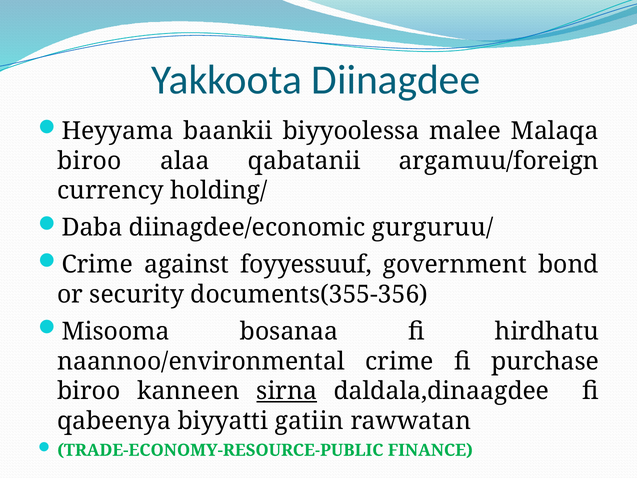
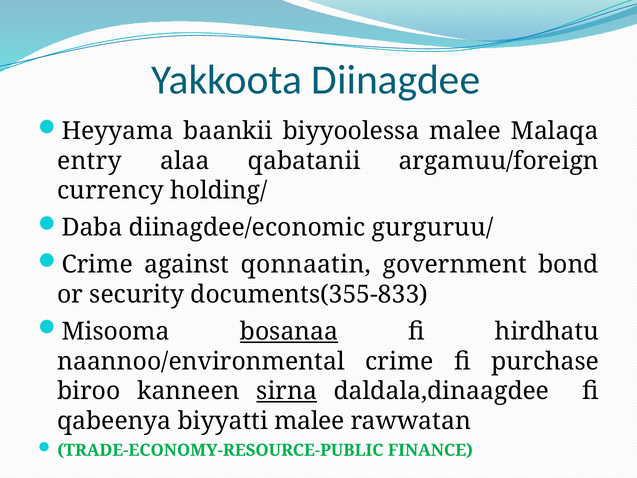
biroo at (90, 161): biroo -> entry
foyyessuuf: foyyessuuf -> qonnaatin
documents(355-356: documents(355-356 -> documents(355-833
bosanaa underline: none -> present
biyyatti gatiin: gatiin -> malee
